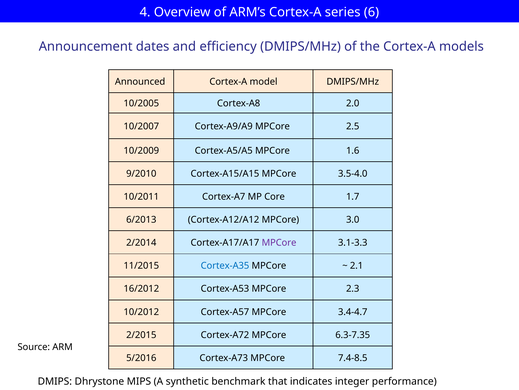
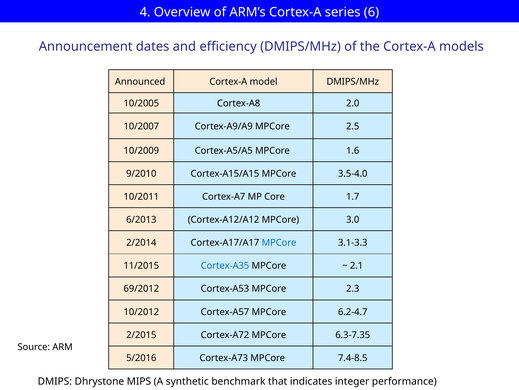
MPCore at (279, 242) colour: purple -> blue
16/2012: 16/2012 -> 69/2012
3.4-4.7: 3.4-4.7 -> 6.2-4.7
